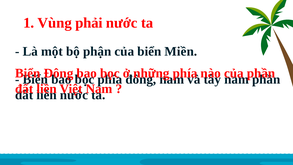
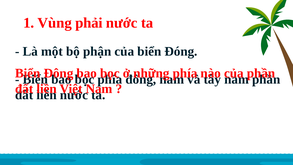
Miền: Miền -> Đóng
